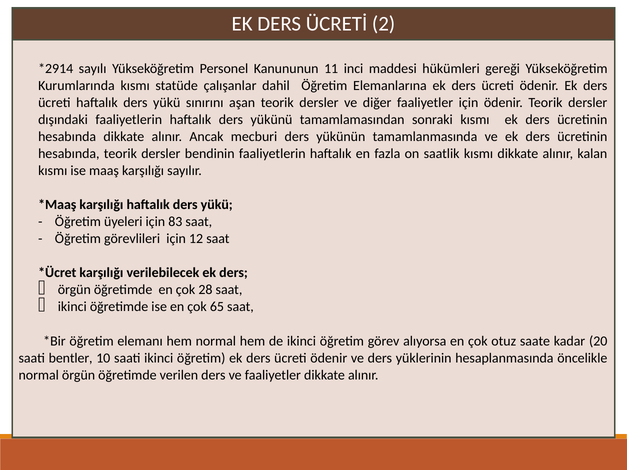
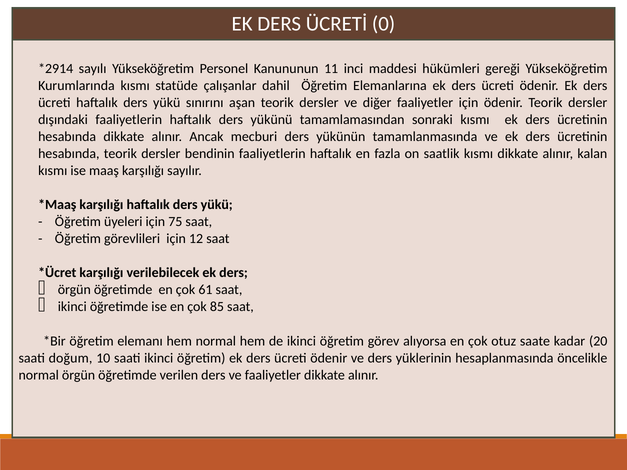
2: 2 -> 0
83: 83 -> 75
28: 28 -> 61
65: 65 -> 85
bentler: bentler -> doğum
